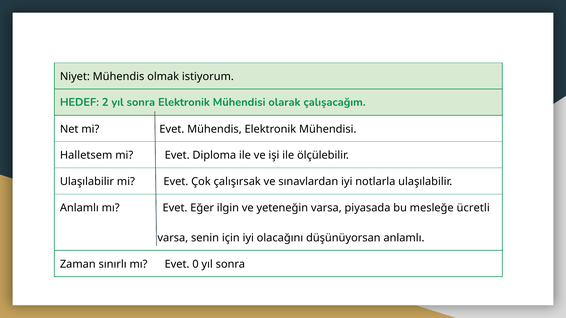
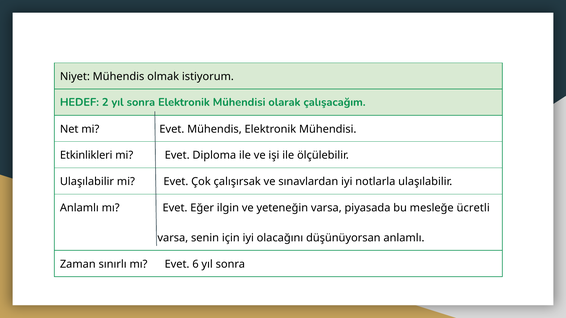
Halletsem: Halletsem -> Etkinlikleri
0: 0 -> 6
